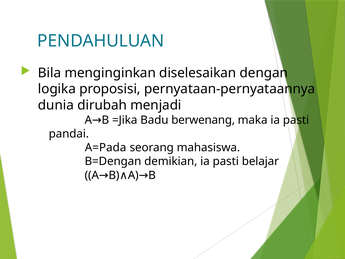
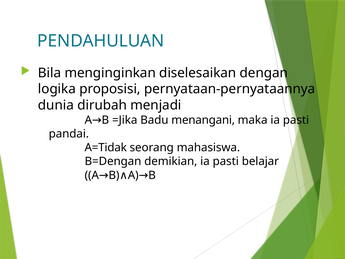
berwenang: berwenang -> menangani
A=Pada: A=Pada -> A=Tidak
